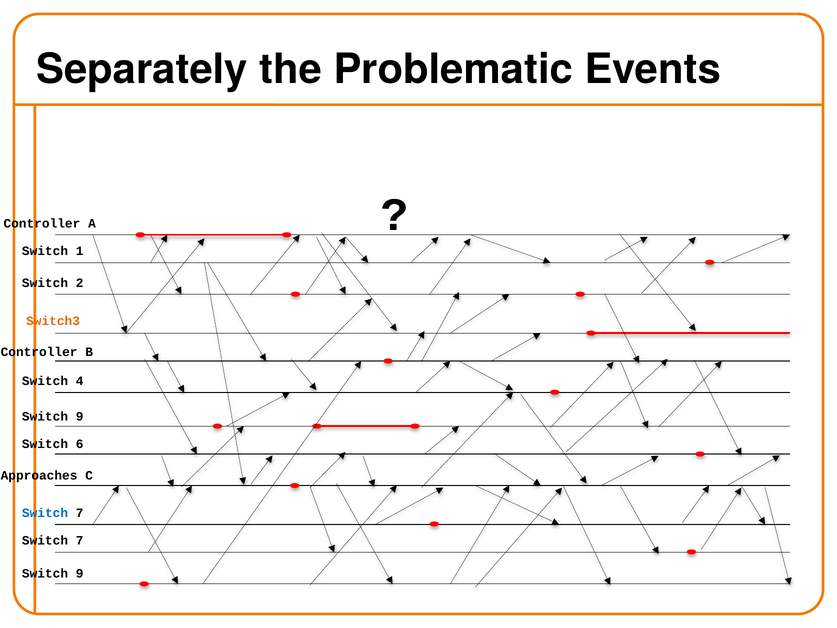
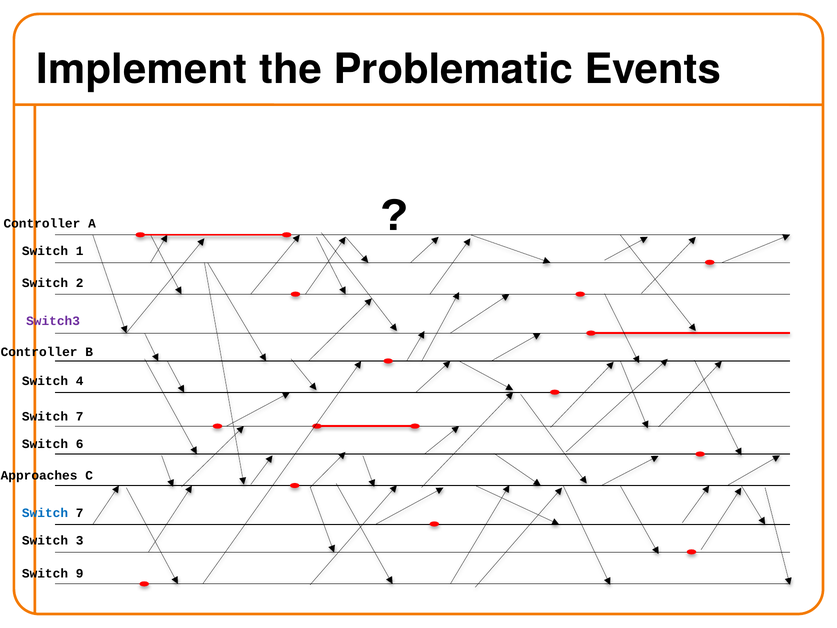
Separately: Separately -> Implement
Switch3 colour: orange -> purple
9 at (80, 416): 9 -> 7
7 at (80, 540): 7 -> 3
